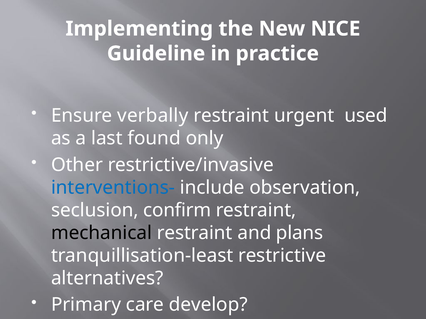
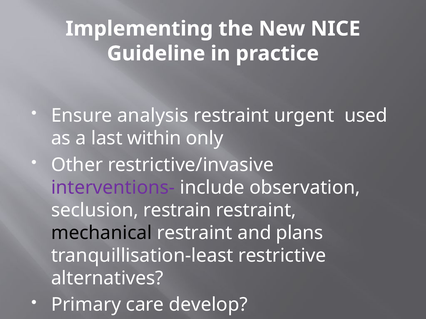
verbally: verbally -> analysis
found: found -> within
interventions- colour: blue -> purple
confirm: confirm -> restrain
